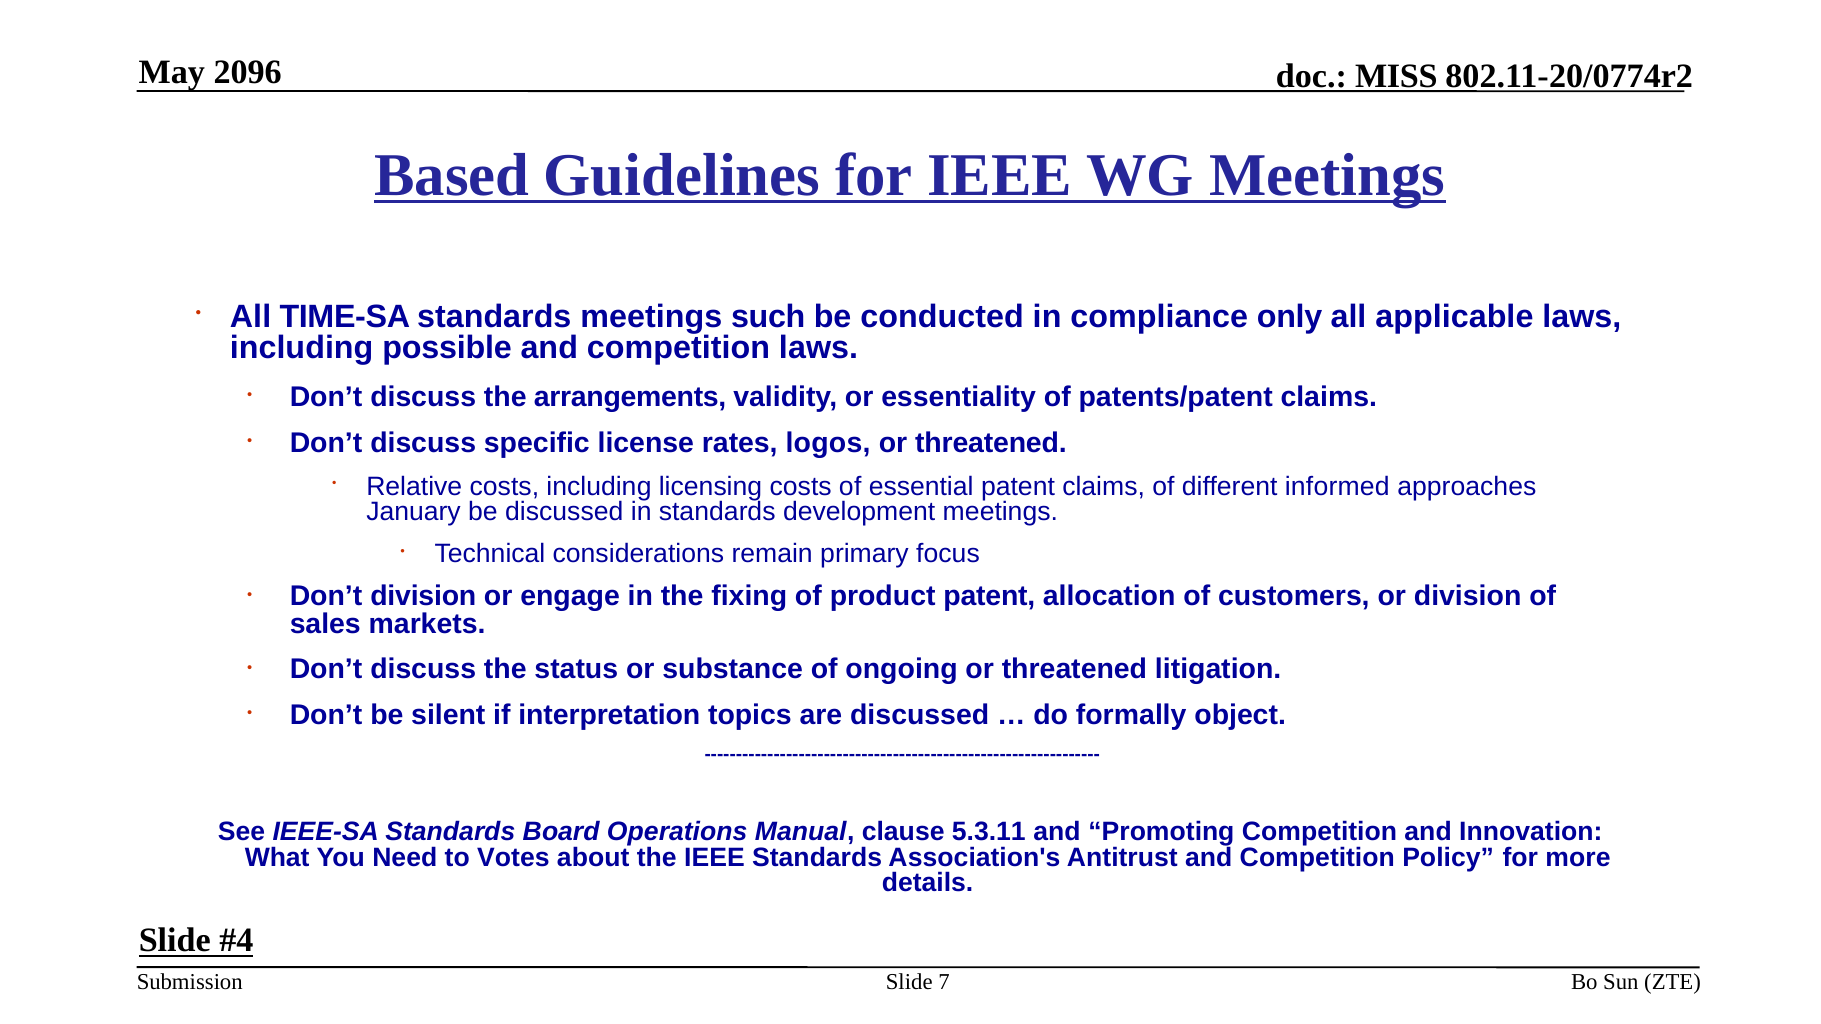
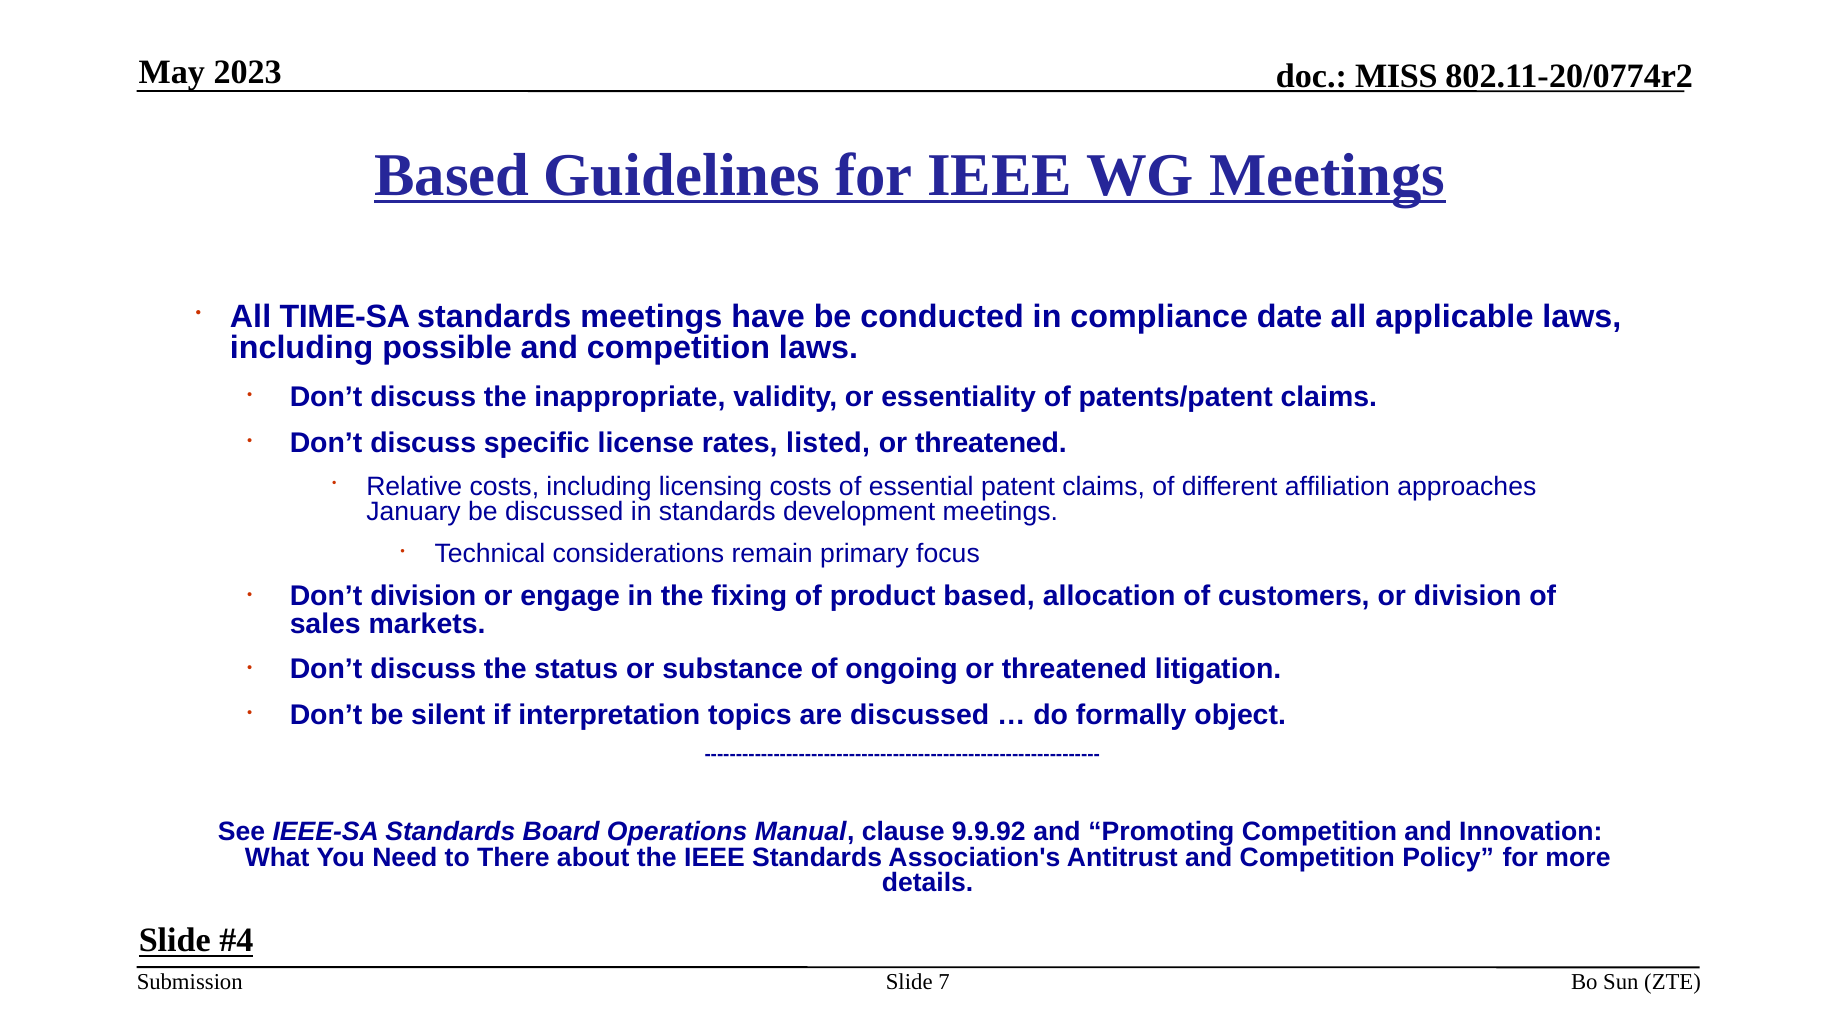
2096: 2096 -> 2023
such: such -> have
only: only -> date
arrangements: arrangements -> inappropriate
logos: logos -> listed
informed: informed -> affiliation
product patent: patent -> based
5.3.11: 5.3.11 -> 9.9.92
Votes: Votes -> There
